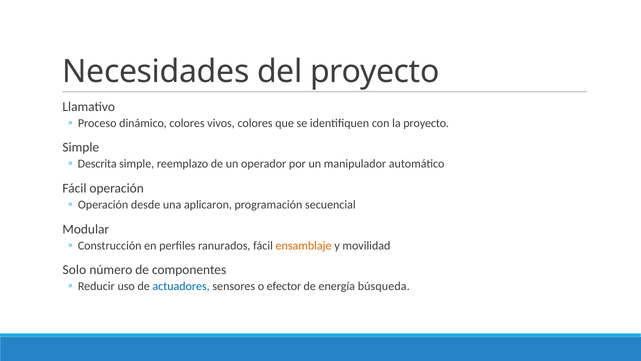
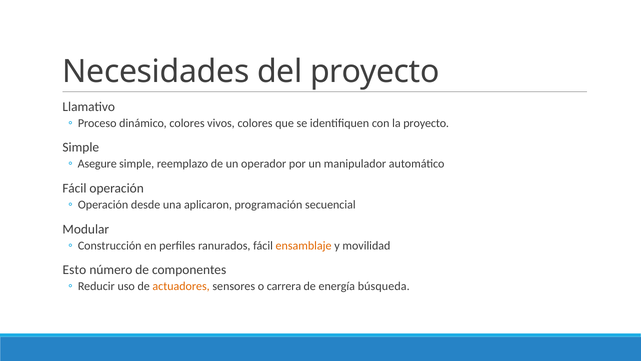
Descrita: Descrita -> Asegure
Solo: Solo -> Esto
actuadores colour: blue -> orange
efector: efector -> carrera
